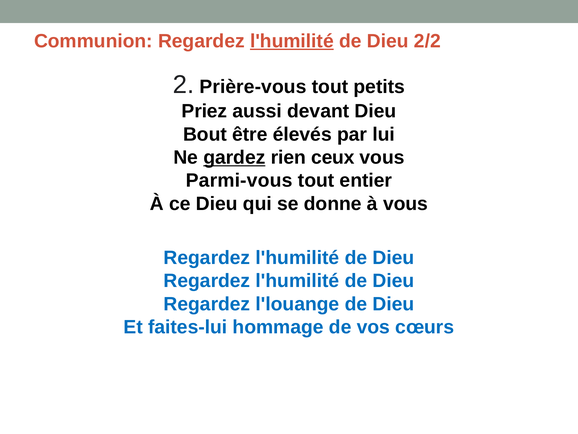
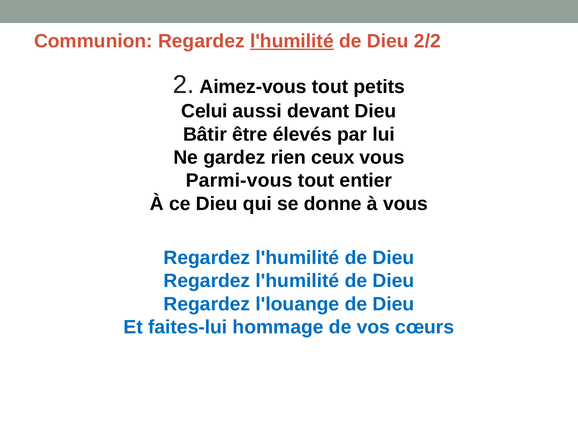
Prière-vous: Prière-vous -> Aimez-vous
Priez: Priez -> Celui
Bout: Bout -> Bâtir
gardez underline: present -> none
